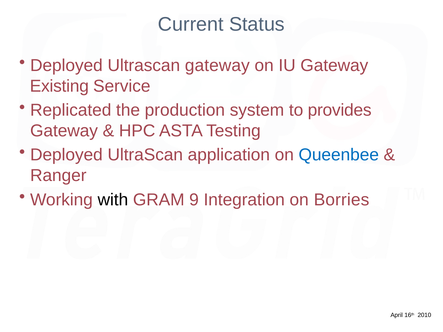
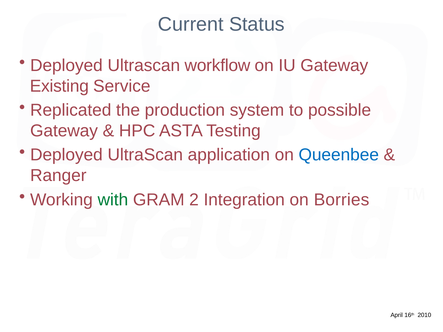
Ultrascan gateway: gateway -> workflow
provides: provides -> possible
with colour: black -> green
9: 9 -> 2
